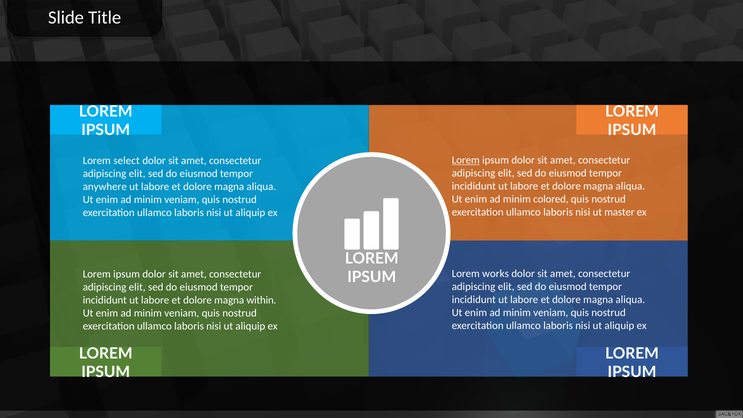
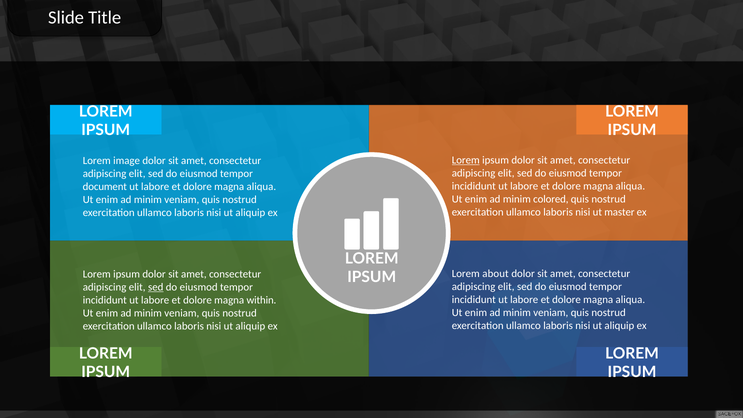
select: select -> image
anywhere: anywhere -> document
works: works -> about
sed at (156, 287) underline: none -> present
